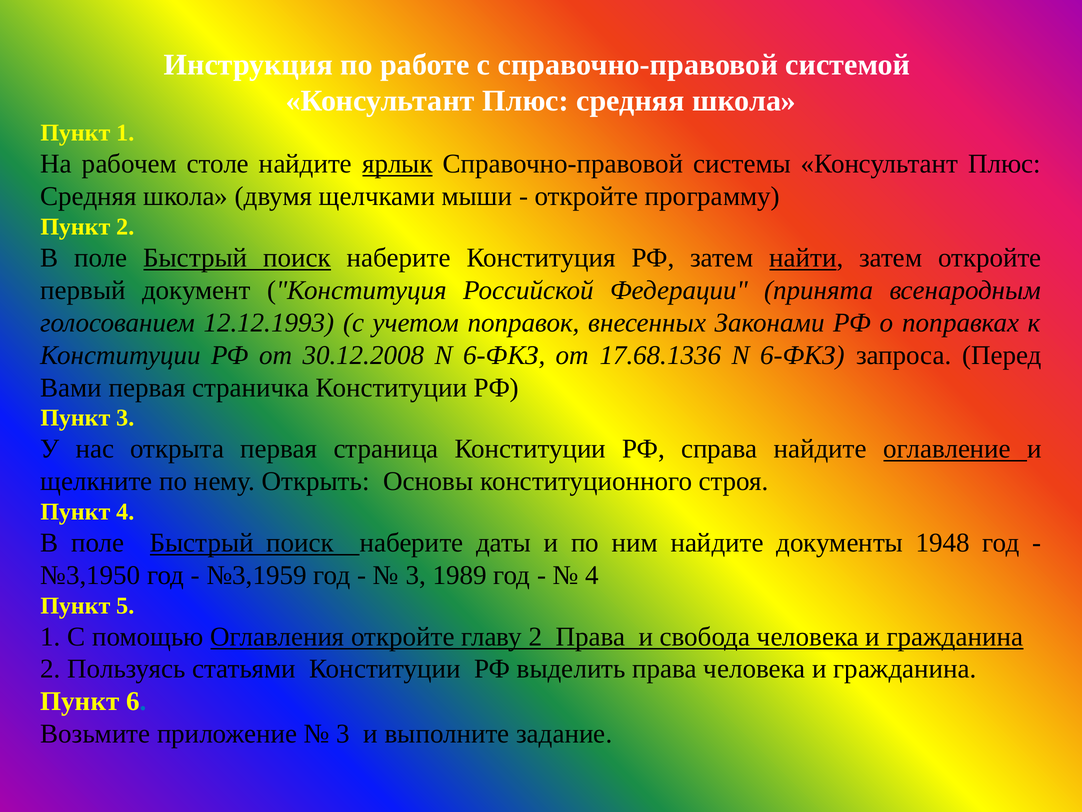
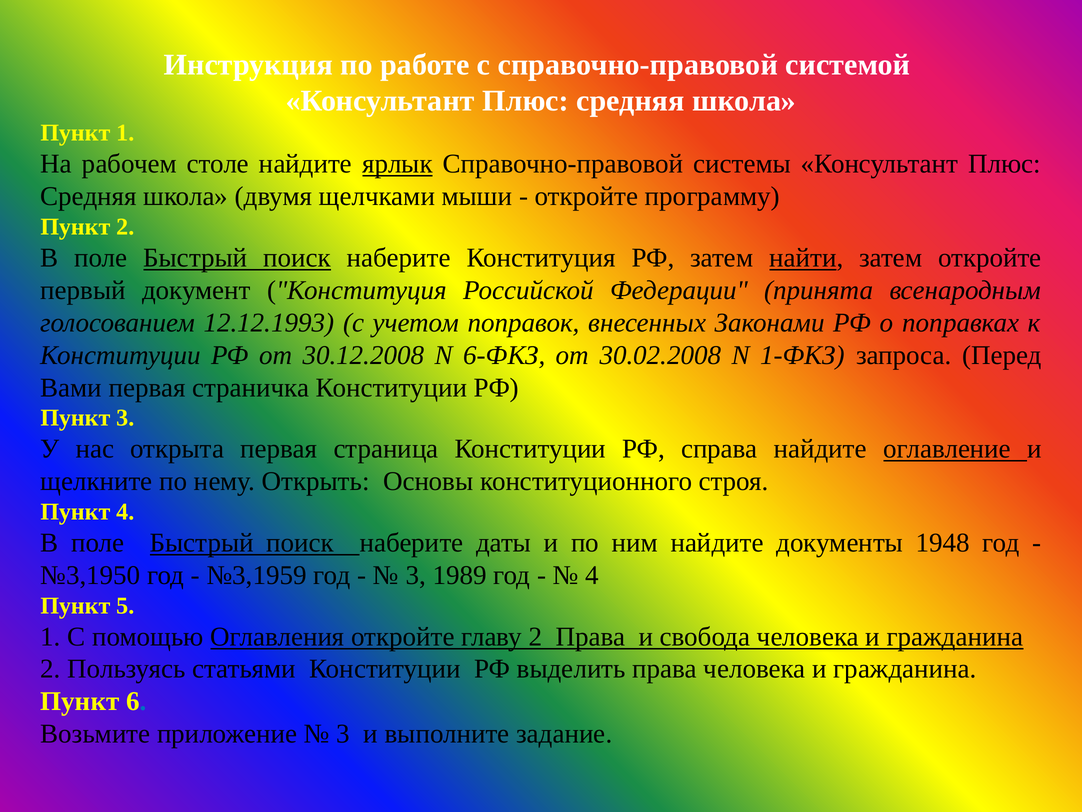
17.68.1336: 17.68.1336 -> 30.02.2008
6-ФКЗ at (802, 355): 6-ФКЗ -> 1-ФКЗ
